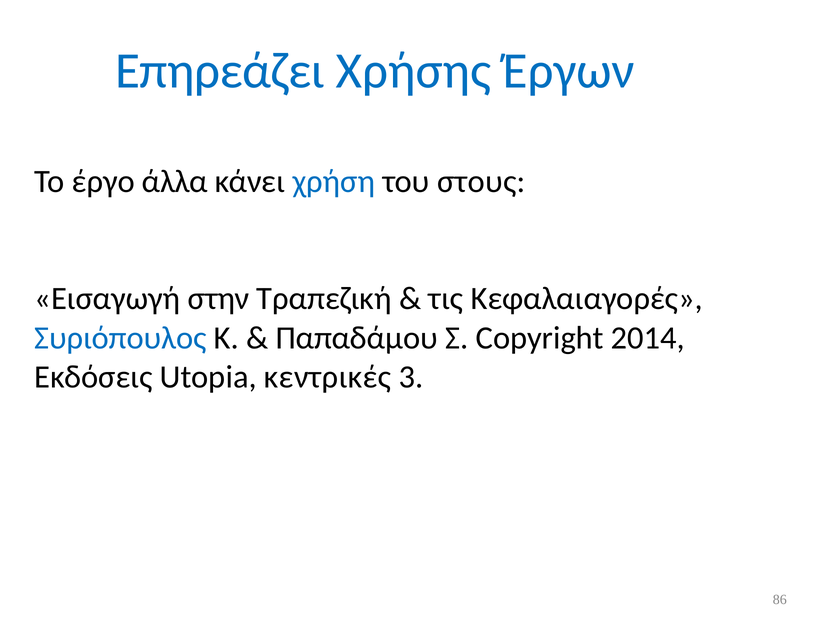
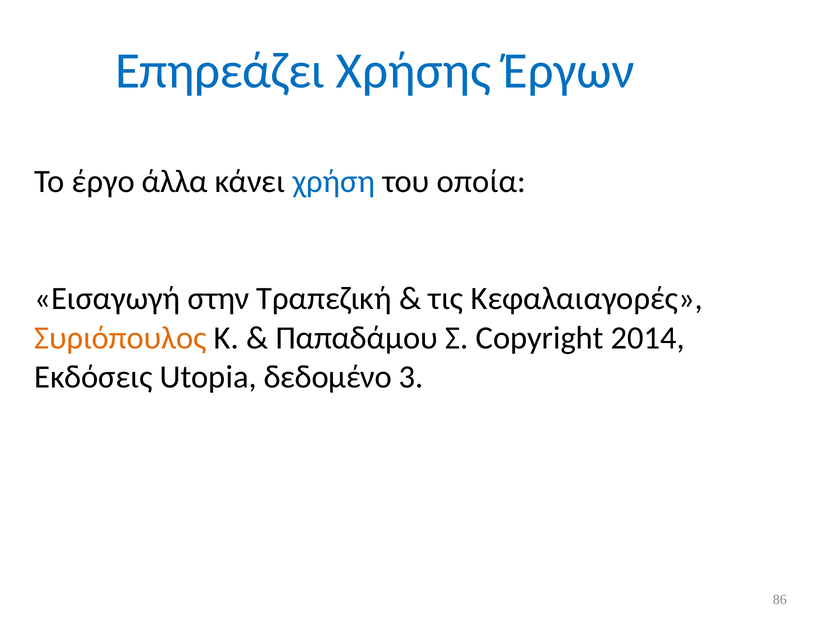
στους: στους -> οποία
Συριόπουλος colour: blue -> orange
κεντρικές: κεντρικές -> δεδομένο
